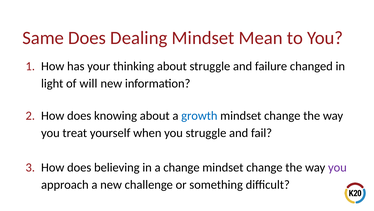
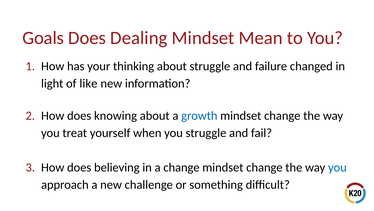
Same: Same -> Goals
will: will -> like
you at (337, 167) colour: purple -> blue
